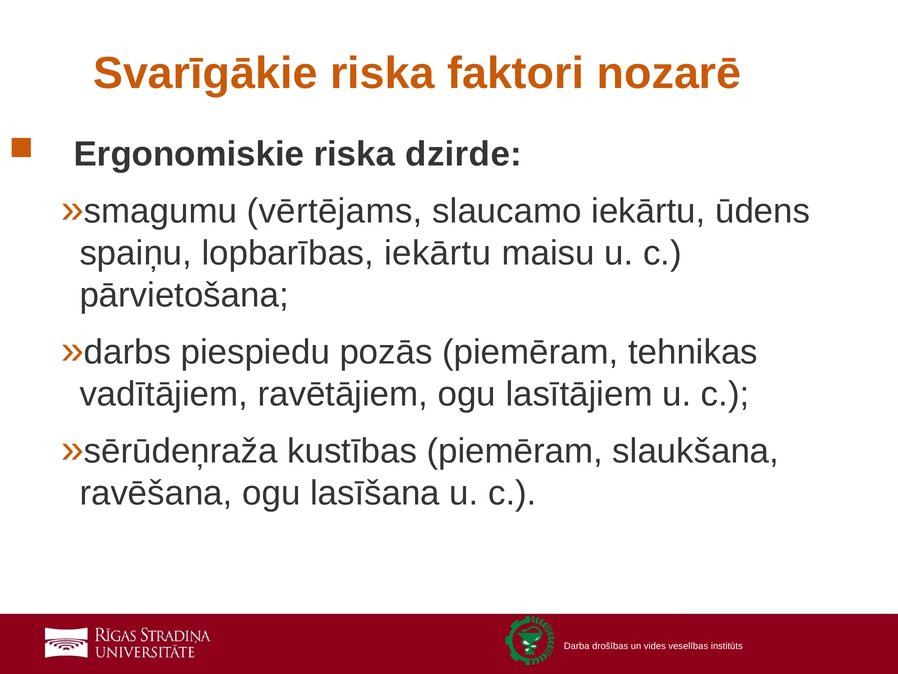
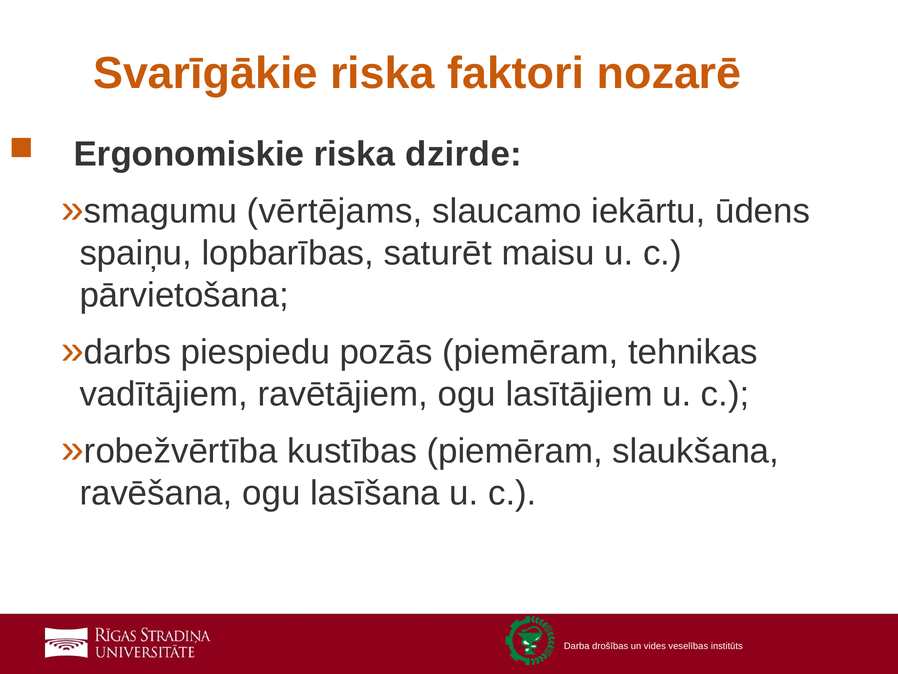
lopbarības iekārtu: iekārtu -> saturēt
sērūdeņraža: sērūdeņraža -> robežvērtība
